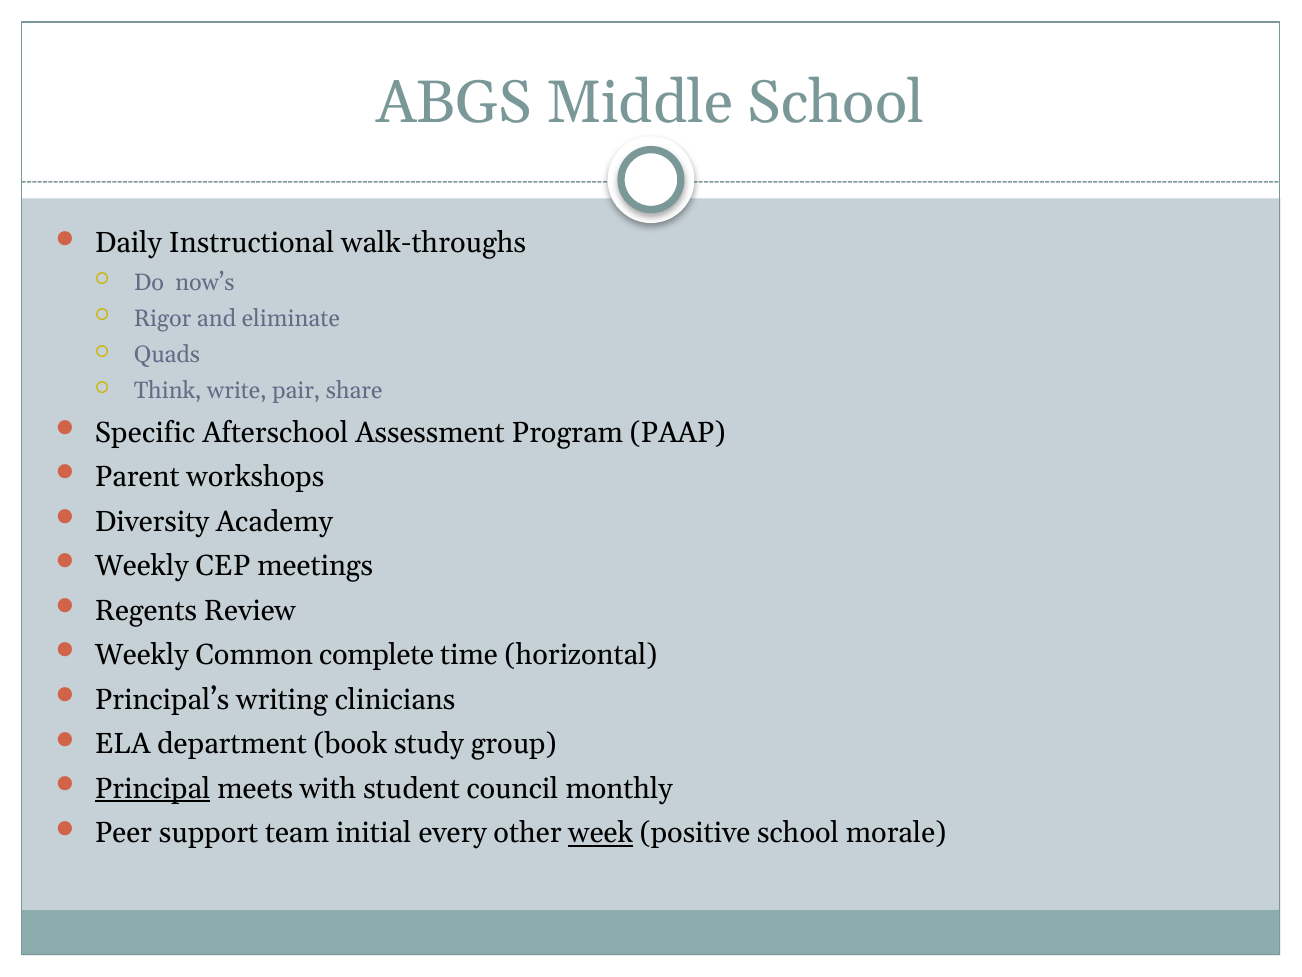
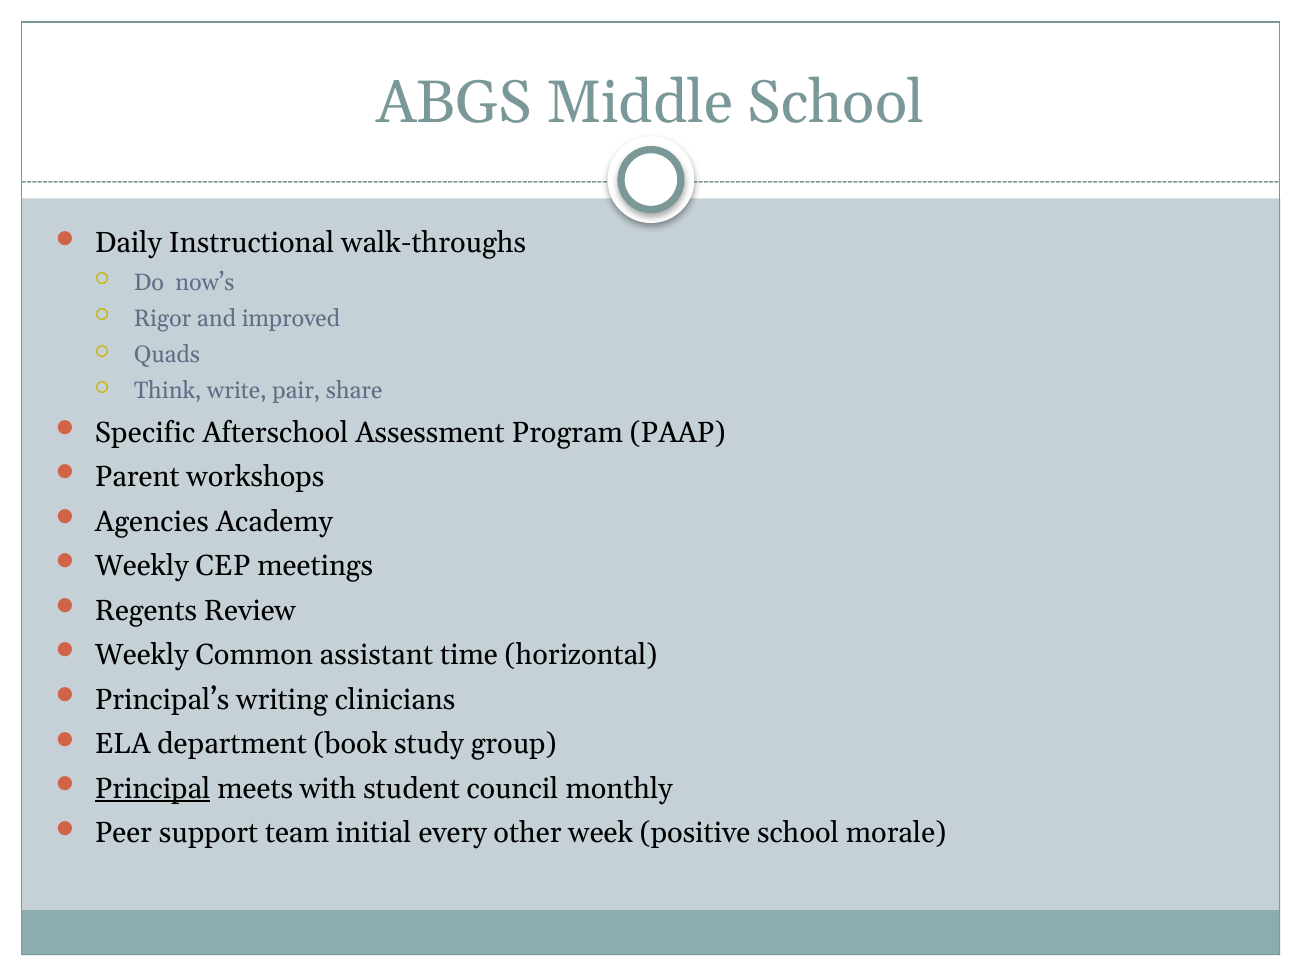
eliminate: eliminate -> improved
Diversity: Diversity -> Agencies
complete: complete -> assistant
week underline: present -> none
